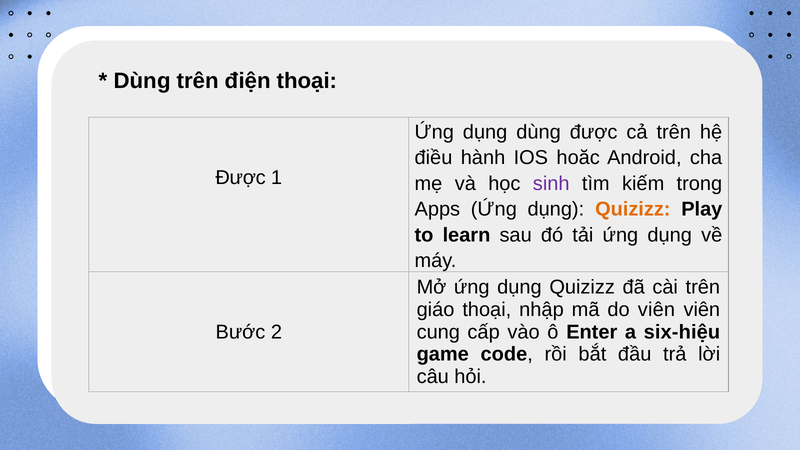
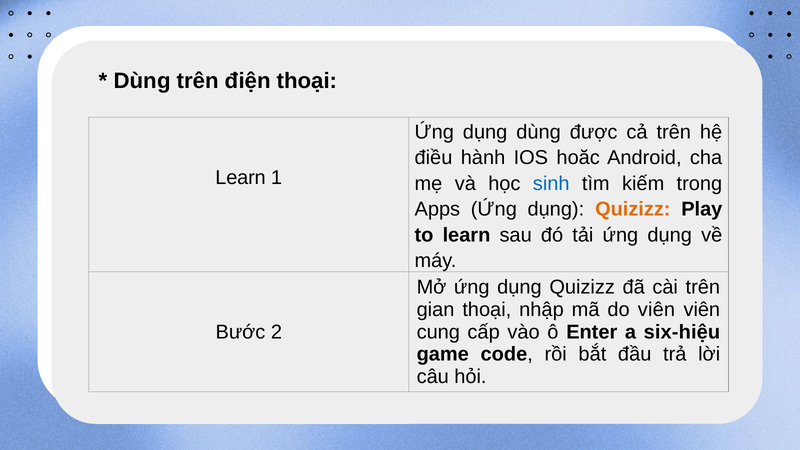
Được at (241, 178): Được -> Learn
sinh colour: purple -> blue
giáo: giáo -> gian
